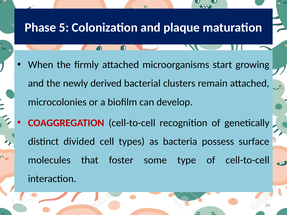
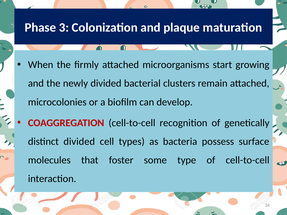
5: 5 -> 3
newly derived: derived -> divided
